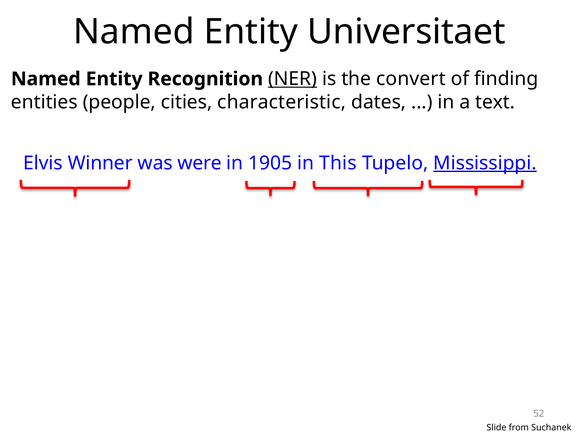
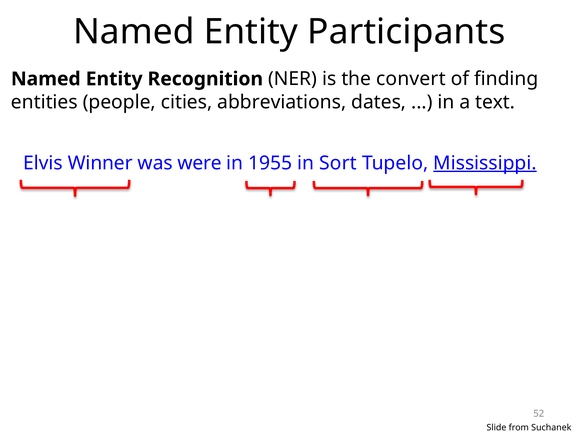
Universitaet: Universitaet -> Participants
NER underline: present -> none
characteristic: characteristic -> abbreviations
1905: 1905 -> 1955
This: This -> Sort
